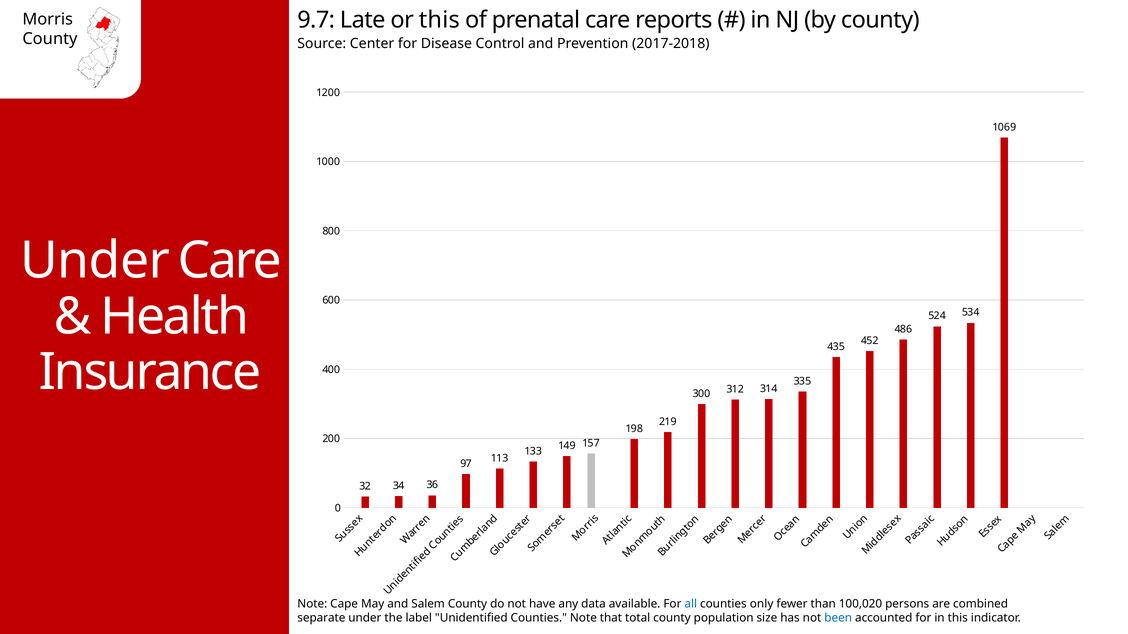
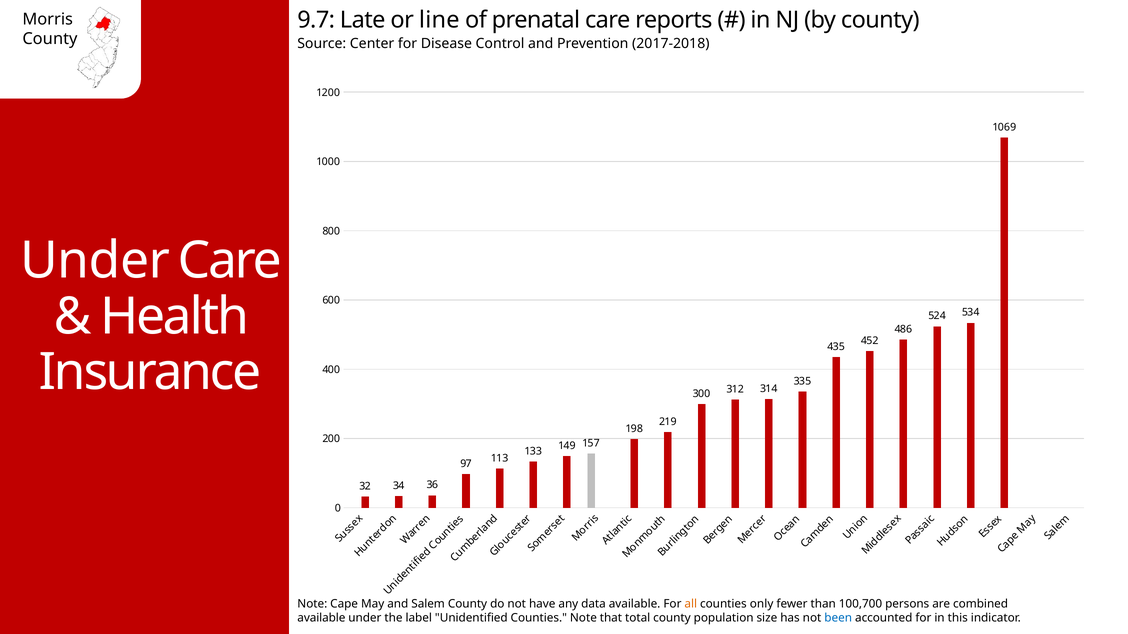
or this: this -> line
all colour: blue -> orange
100,020: 100,020 -> 100,700
separate at (321, 618): separate -> available
